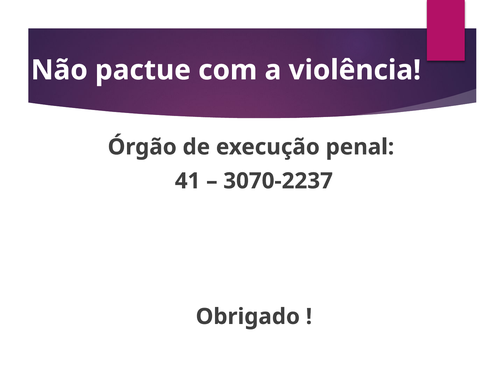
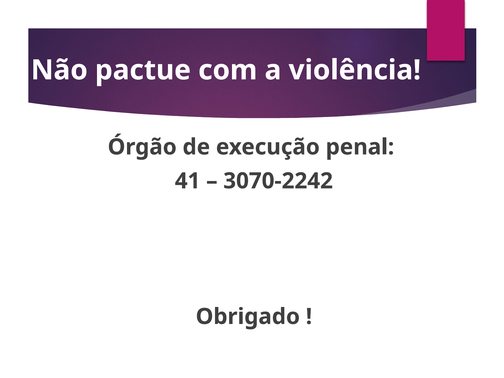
3070-2237: 3070-2237 -> 3070-2242
